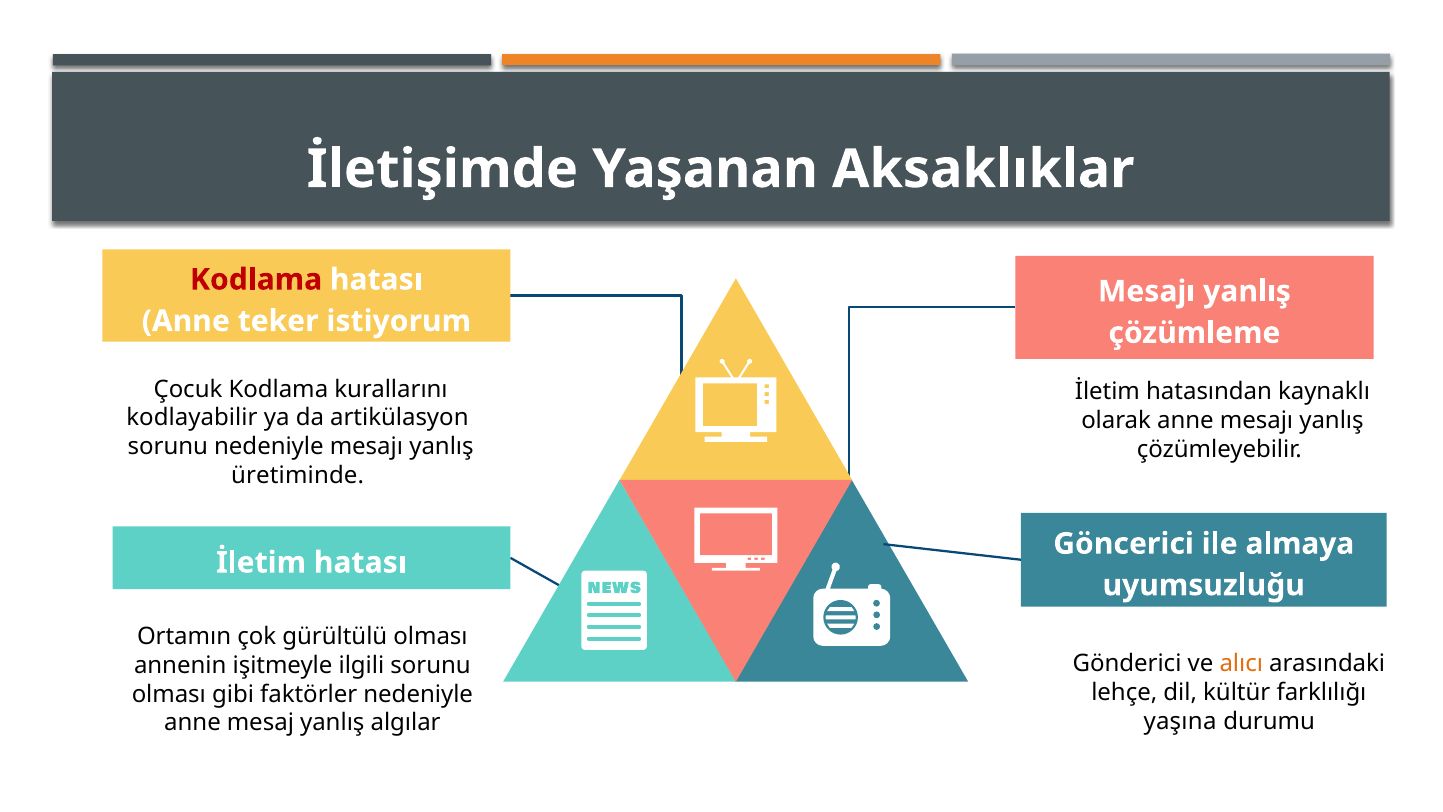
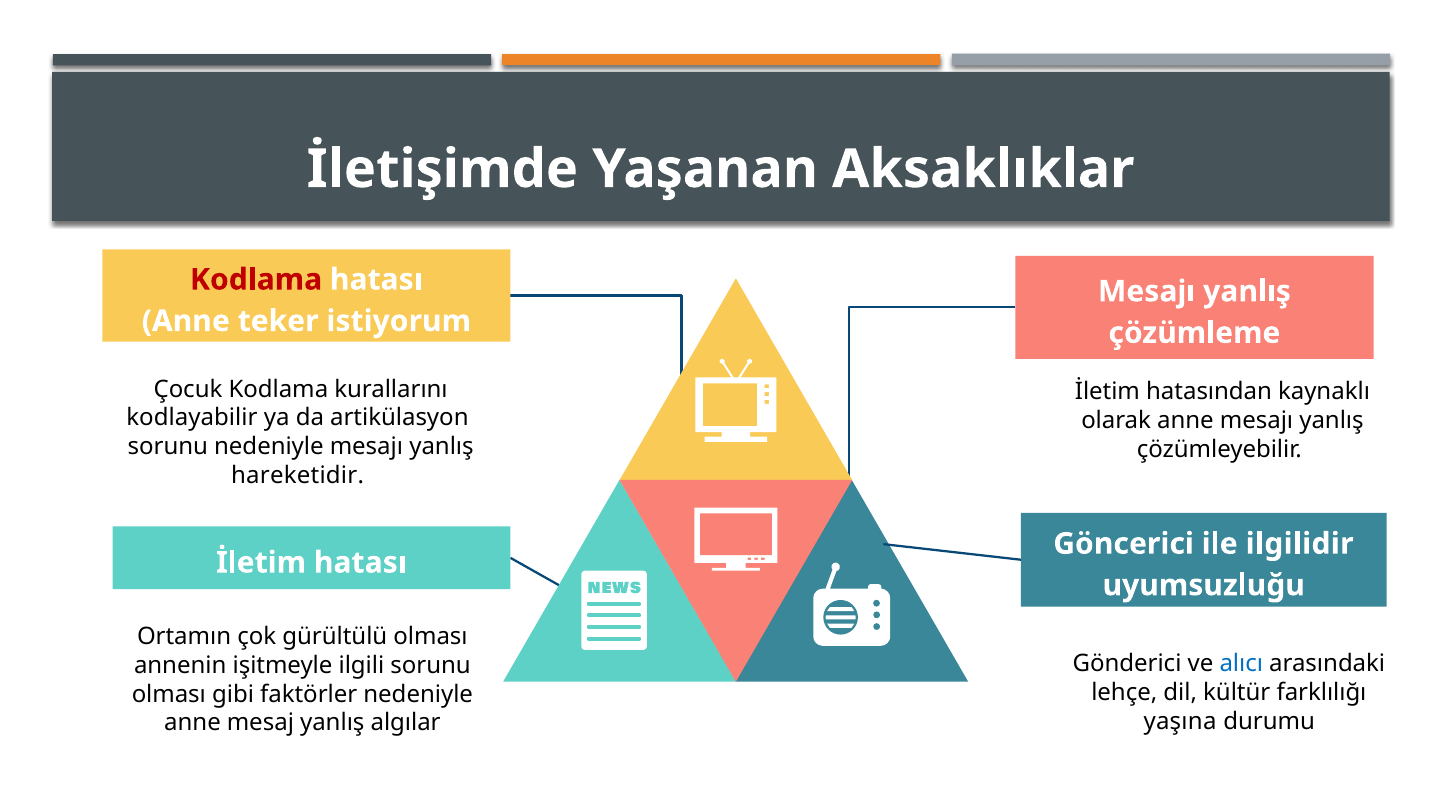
üretiminde: üretiminde -> hareketidir
almaya: almaya -> ilgilidir
alıcı colour: orange -> blue
